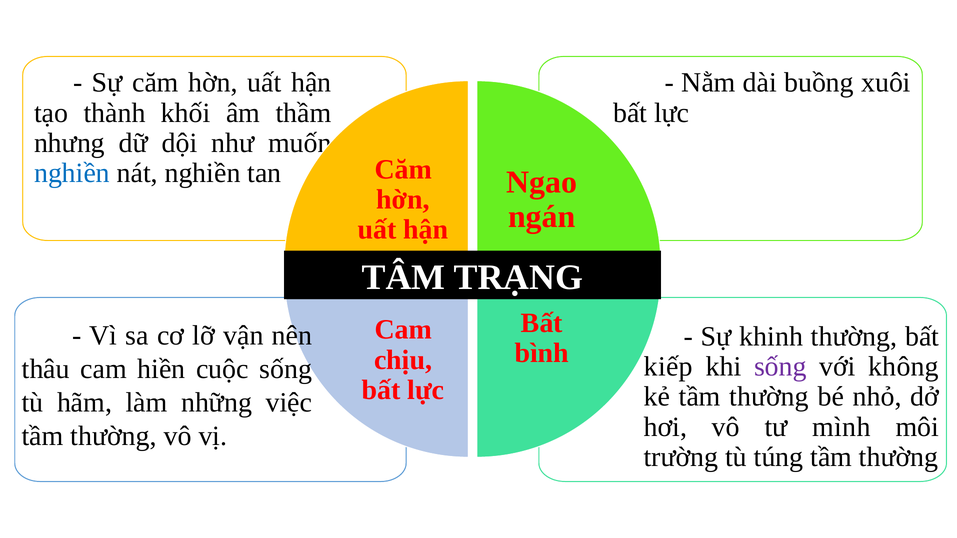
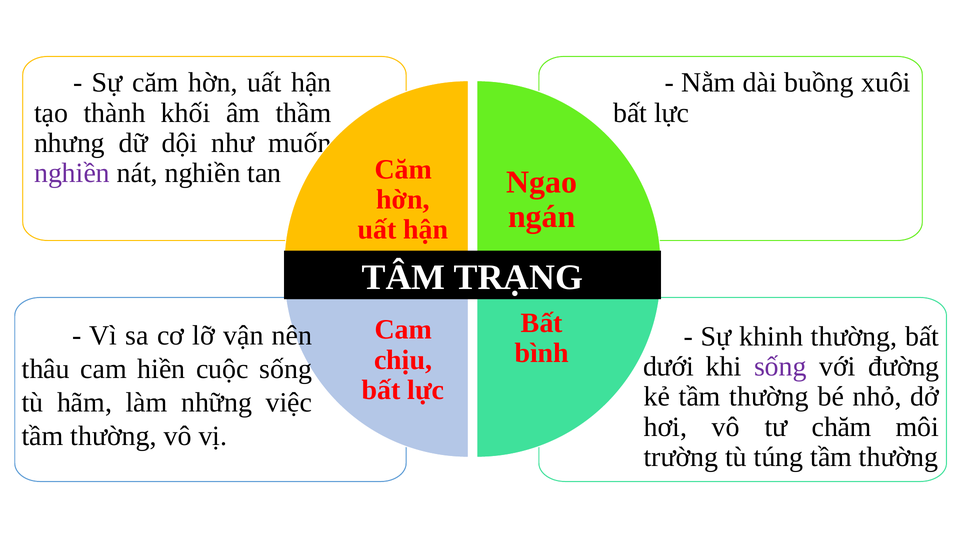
nghiền at (72, 173) colour: blue -> purple
kiếp: kiếp -> dưới
không: không -> đường
mình: mình -> chăm
